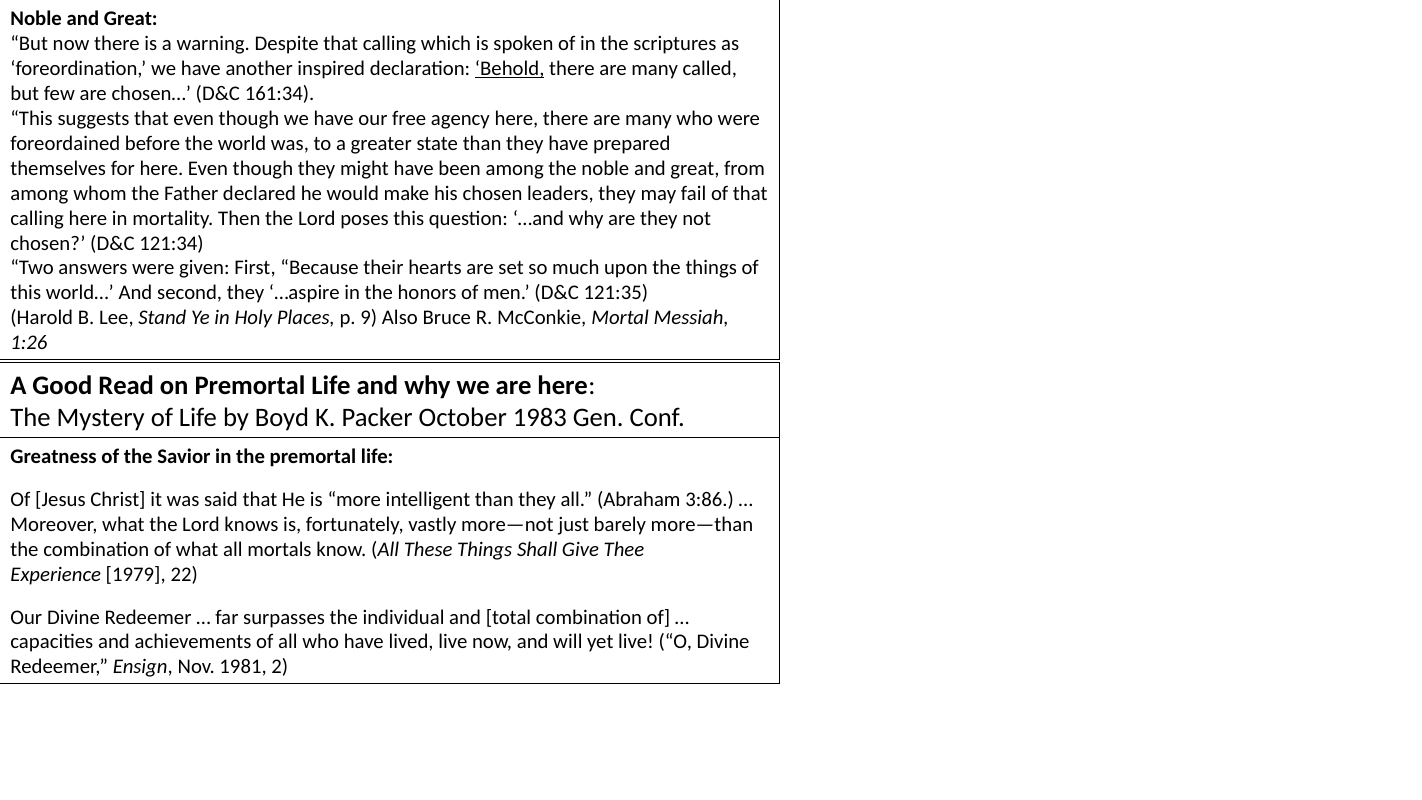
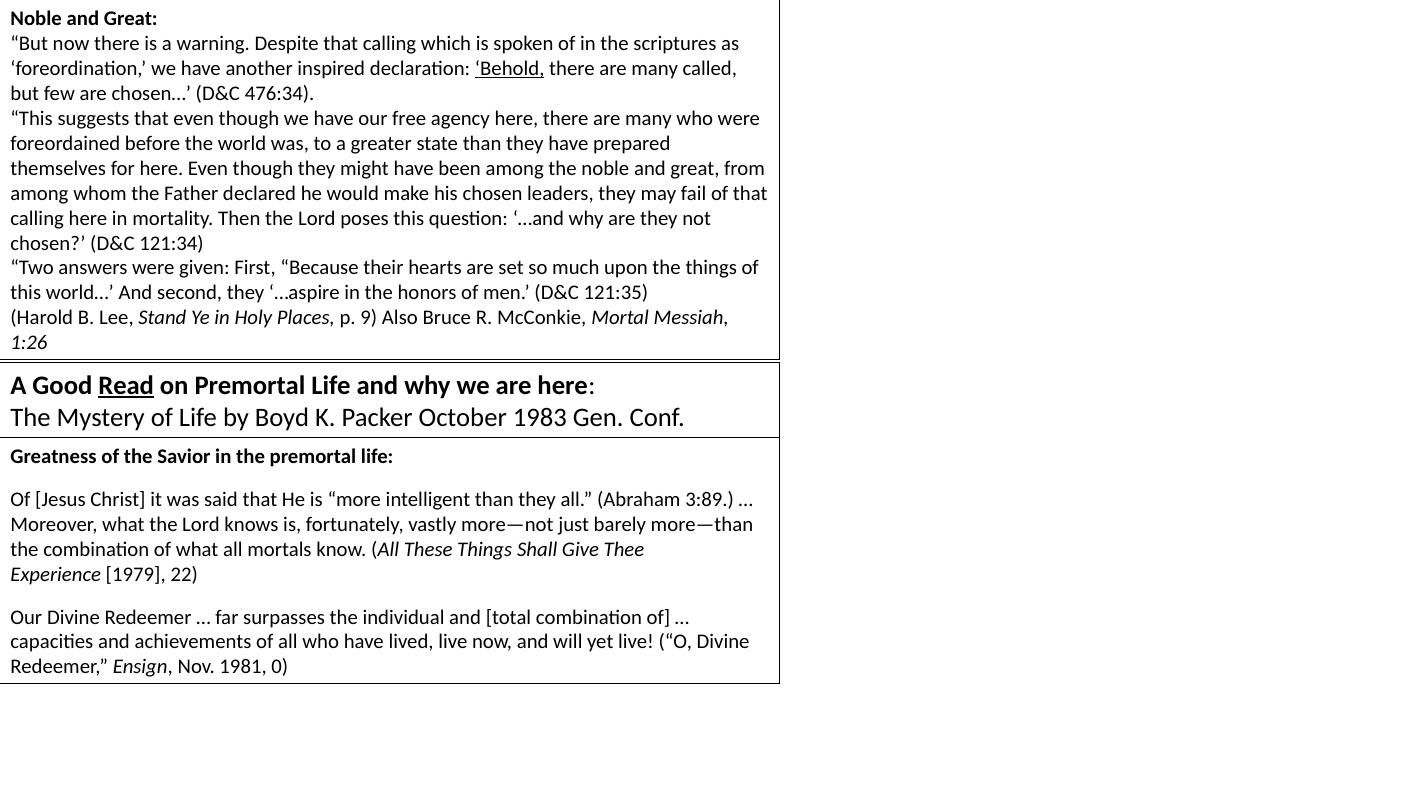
161:34: 161:34 -> 476:34
Read underline: none -> present
3:86: 3:86 -> 3:89
2: 2 -> 0
